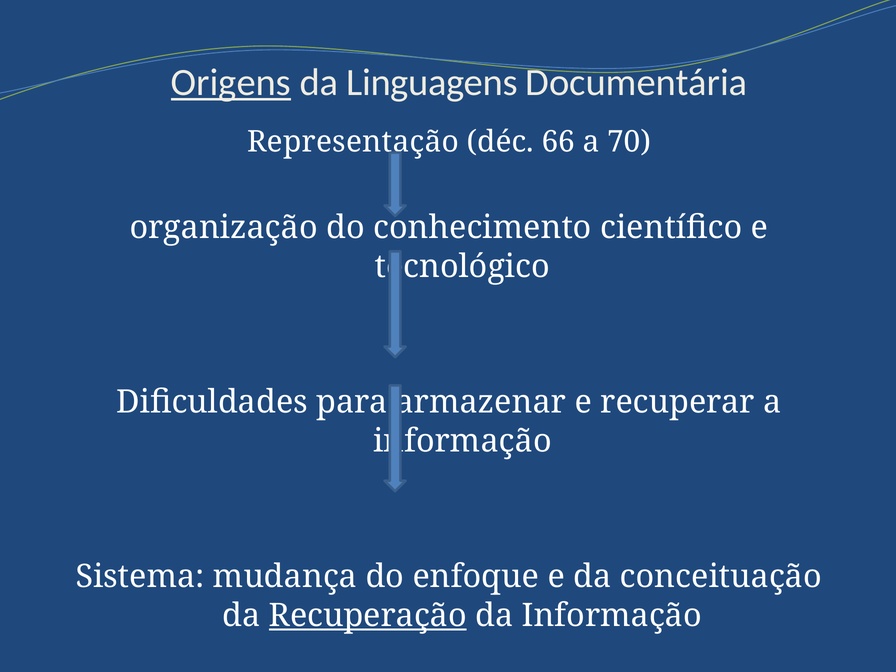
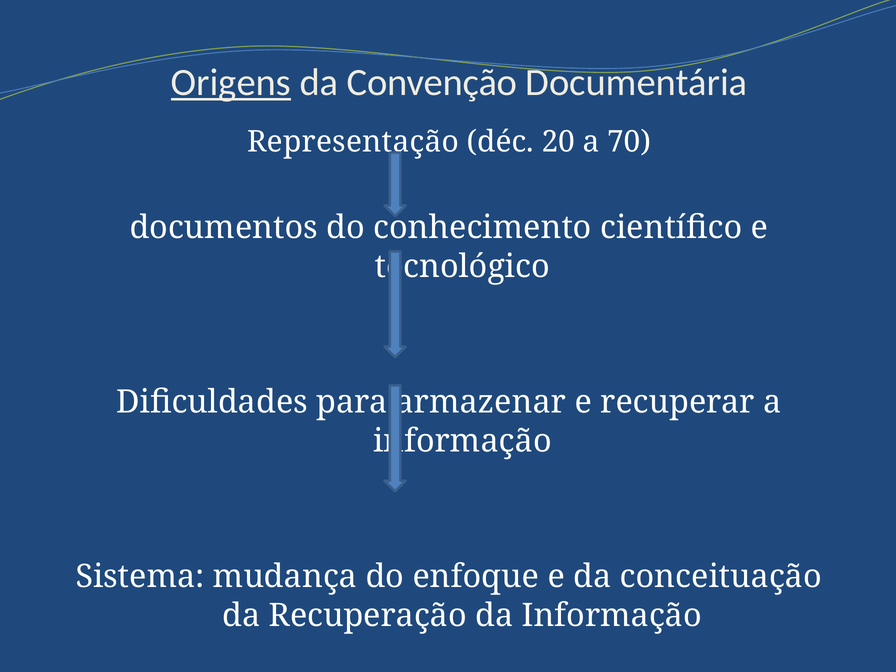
Linguagens: Linguagens -> Convenção
66: 66 -> 20
organização: organização -> documentos
Recuperação underline: present -> none
